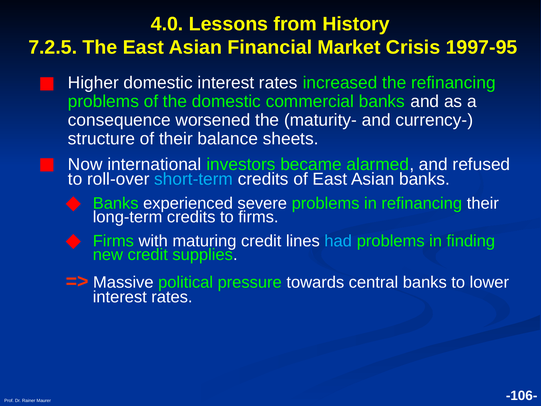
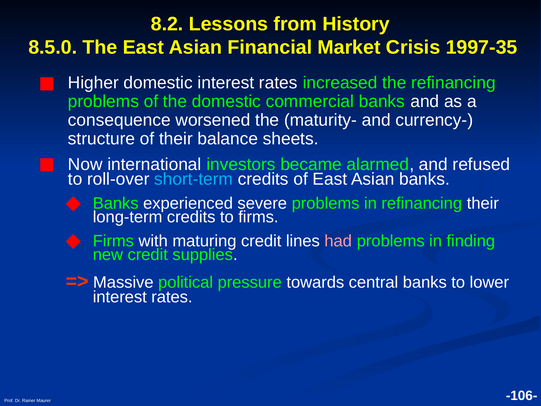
4.0: 4.0 -> 8.2
7.2.5: 7.2.5 -> 8.5.0
1997-95: 1997-95 -> 1997-35
had colour: light blue -> pink
